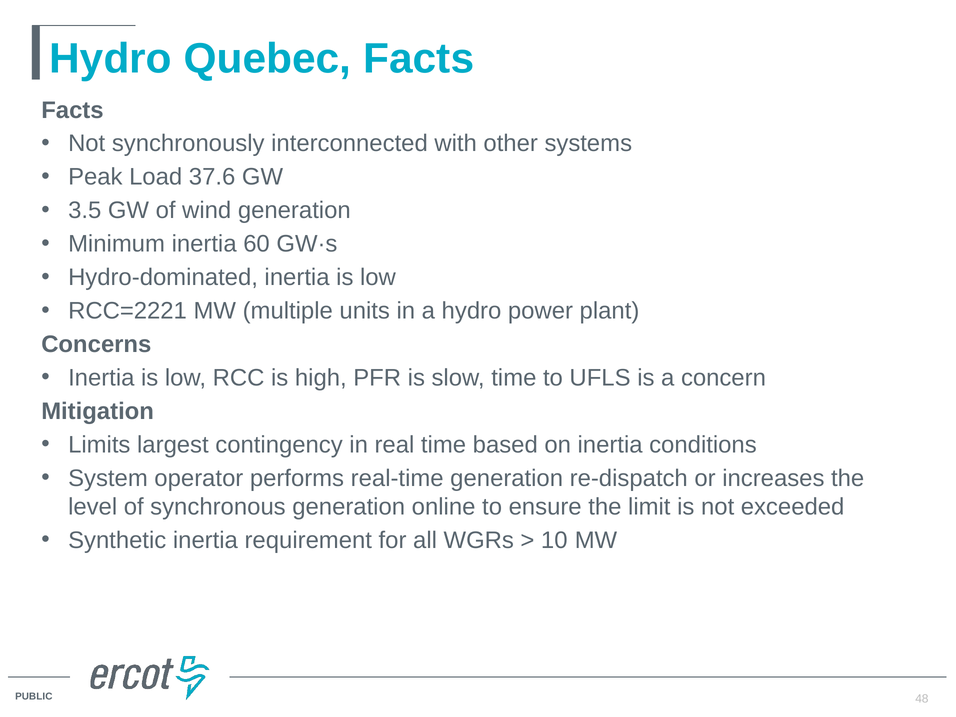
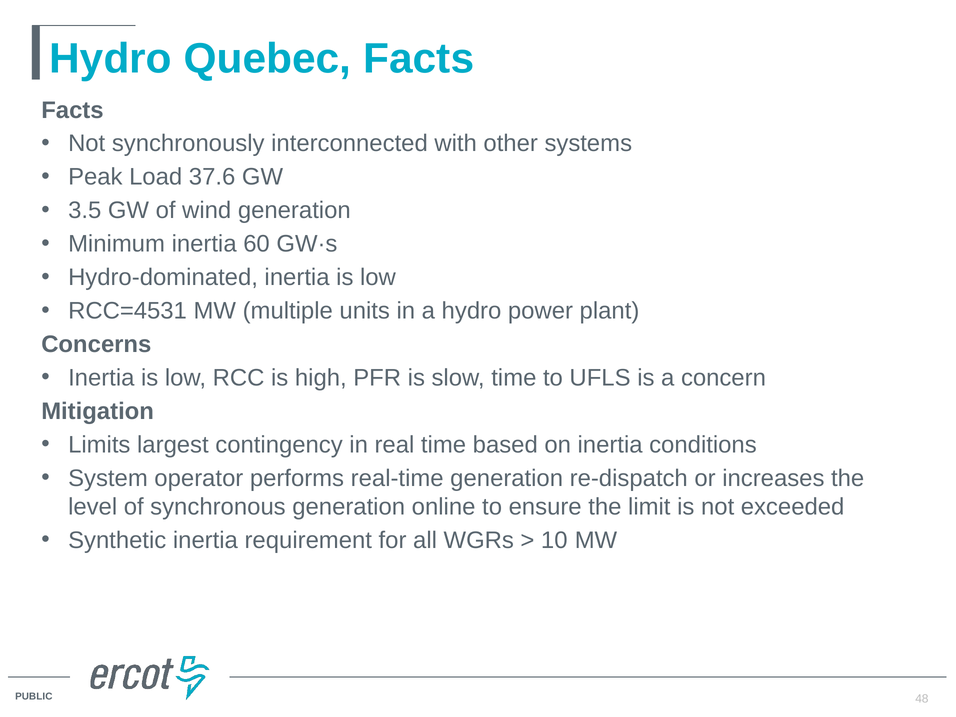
RCC=2221: RCC=2221 -> RCC=4531
